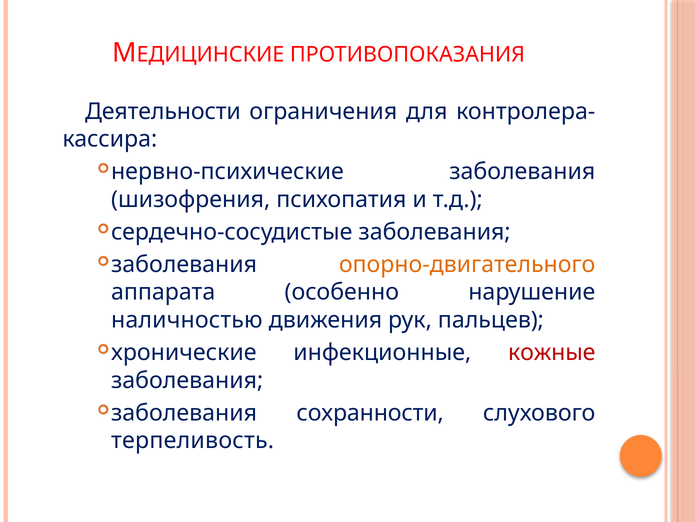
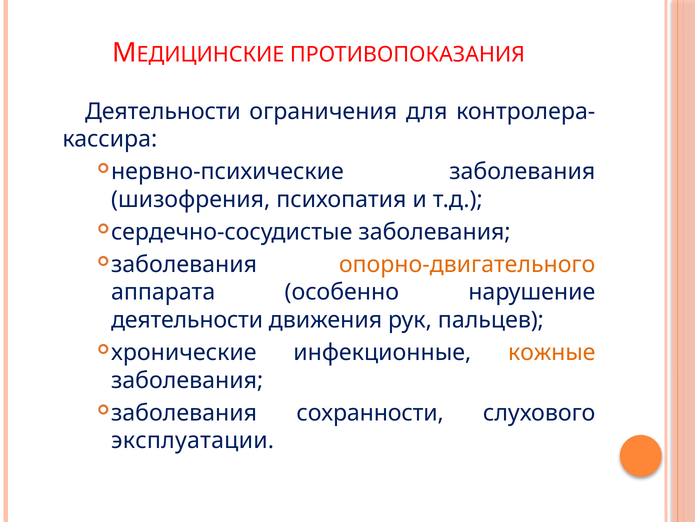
наличностью at (187, 320): наличностью -> деятельности
кожные colour: red -> orange
терпеливость: терпеливость -> эксплуатации
